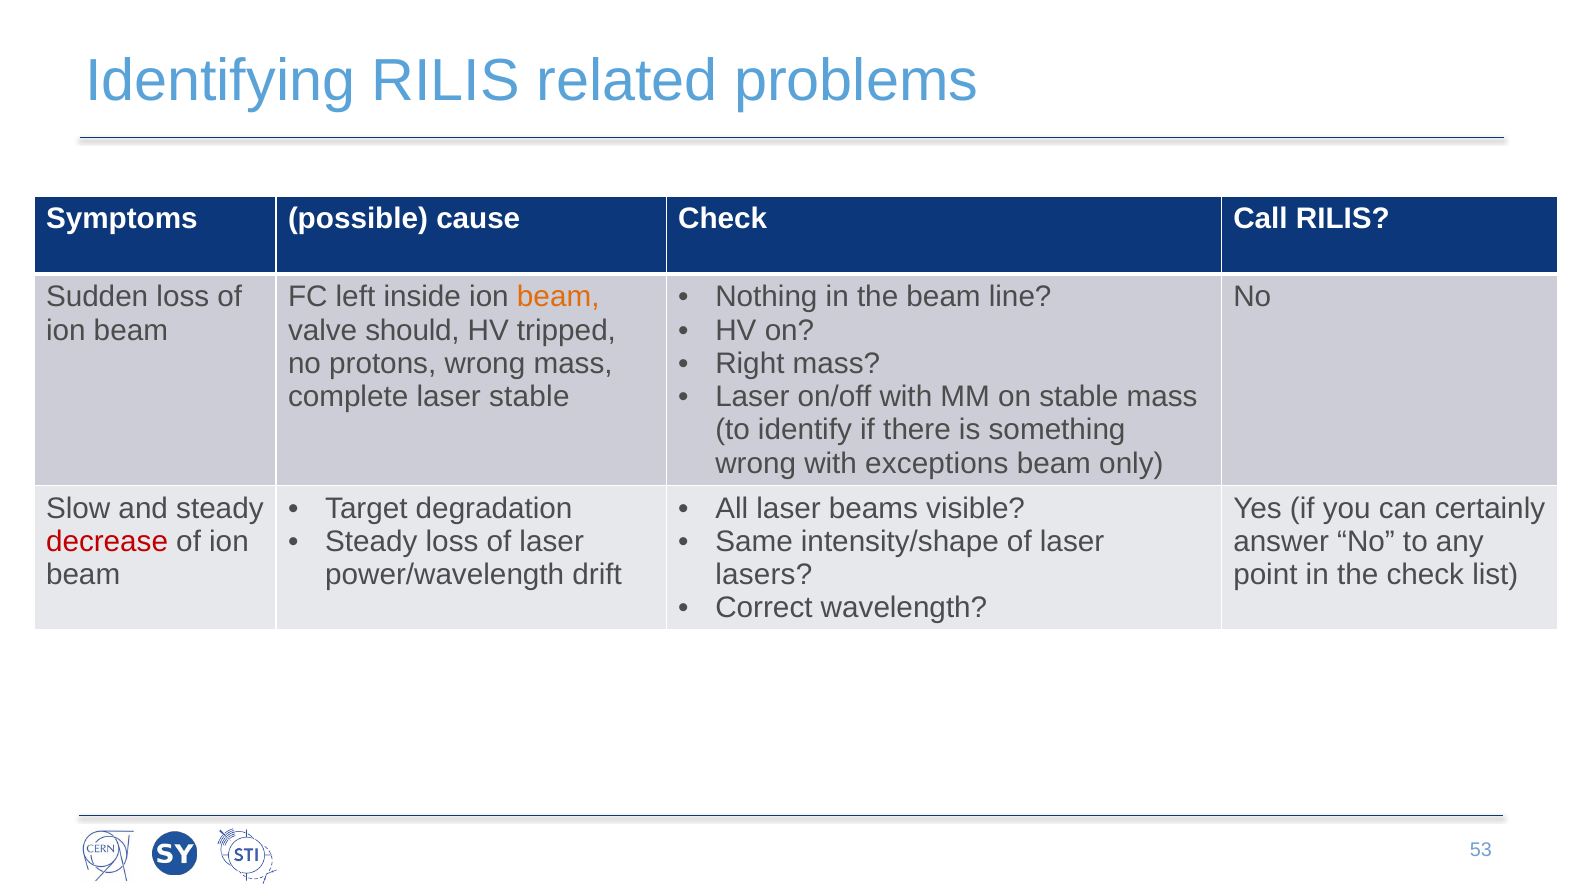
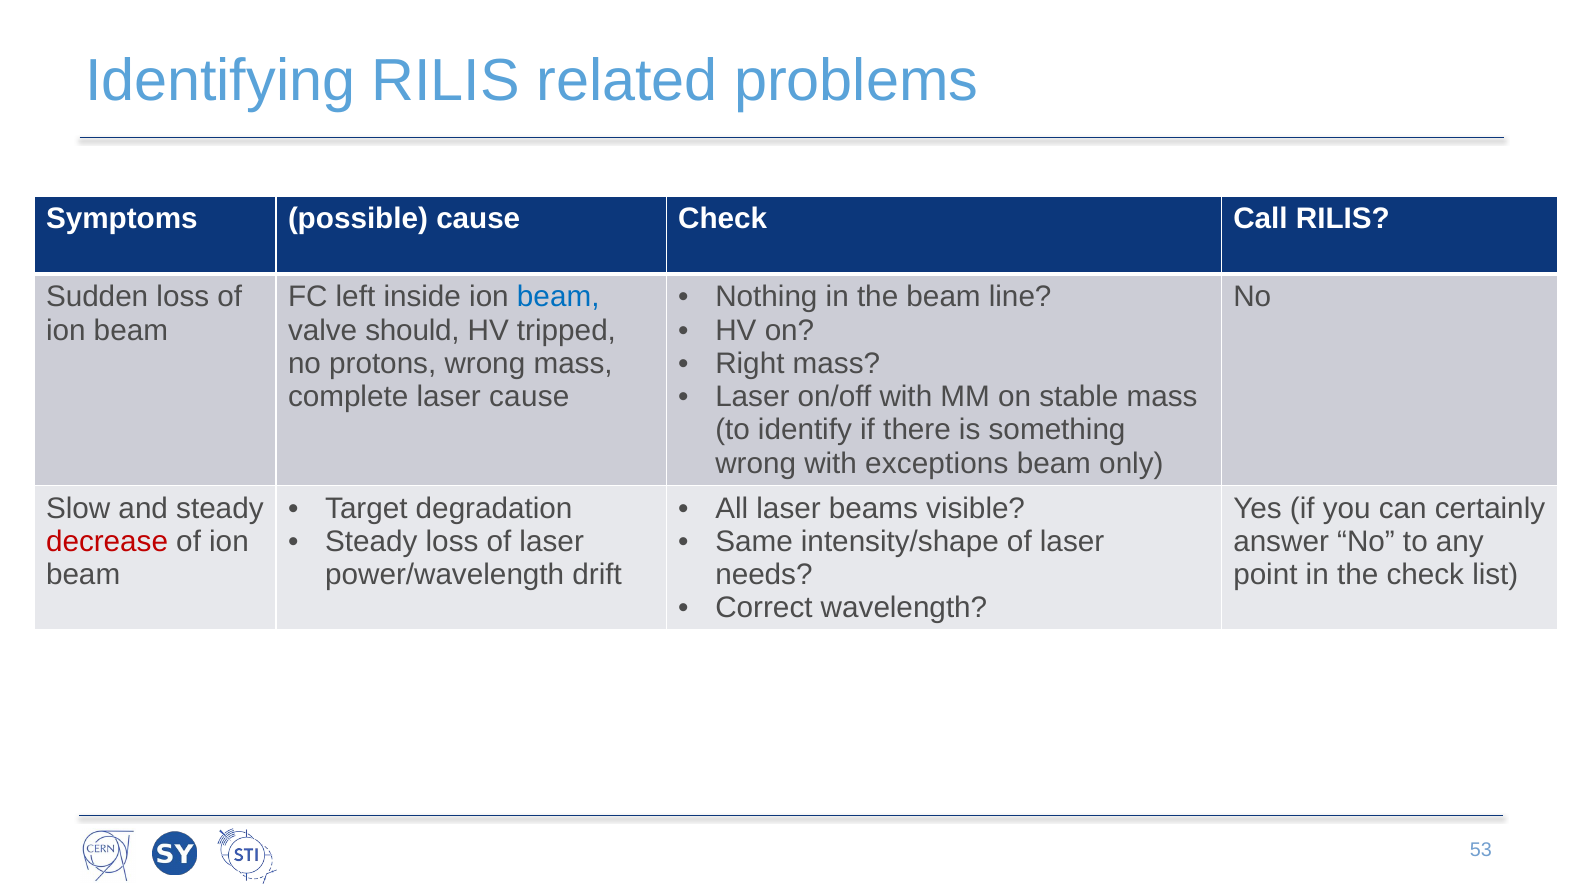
beam at (558, 297) colour: orange -> blue
laser stable: stable -> cause
lasers: lasers -> needs
